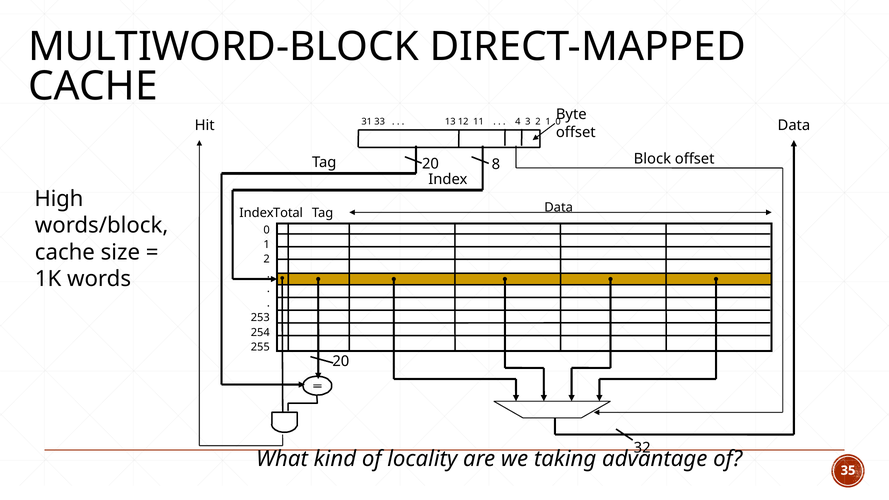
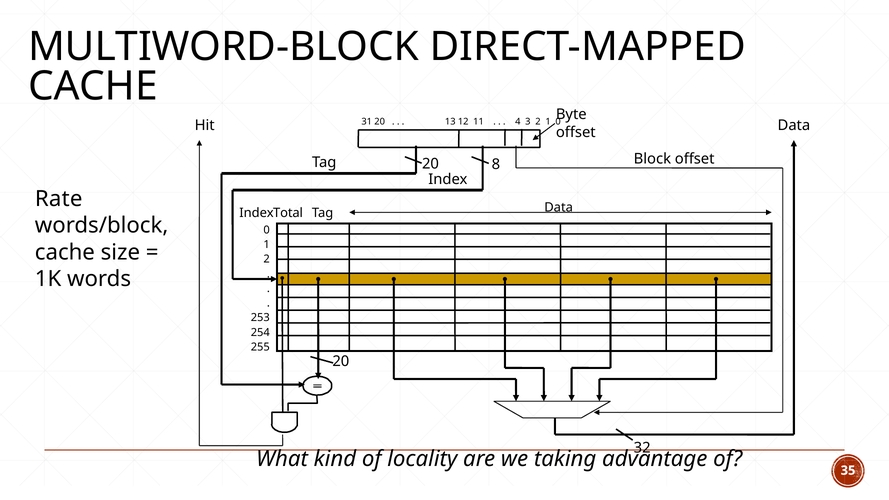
31 33: 33 -> 20
High: High -> Rate
